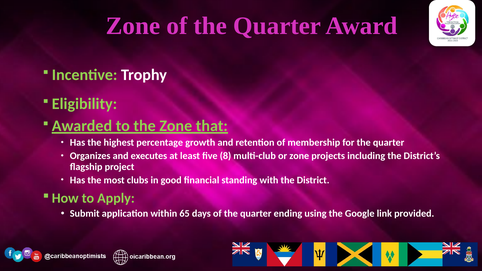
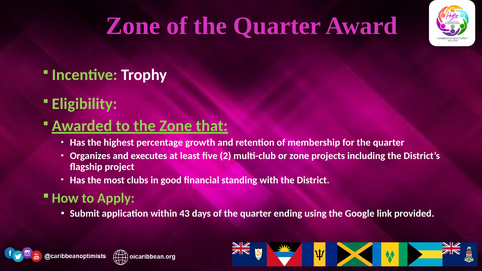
8: 8 -> 2
65: 65 -> 43
